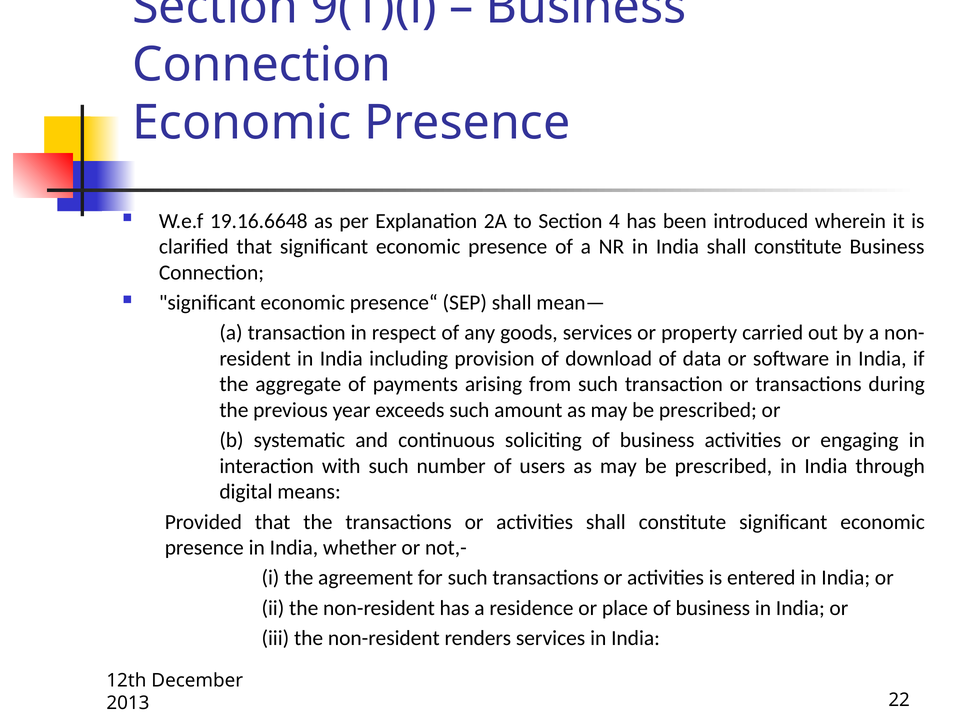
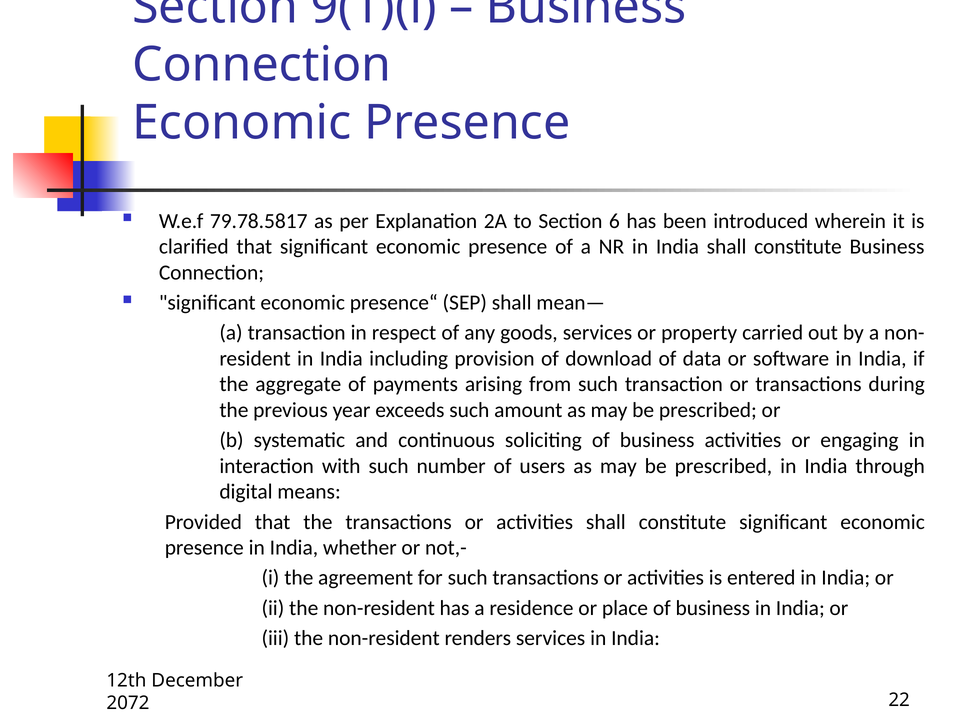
19.16.6648: 19.16.6648 -> 79.78.5817
4: 4 -> 6
2013: 2013 -> 2072
